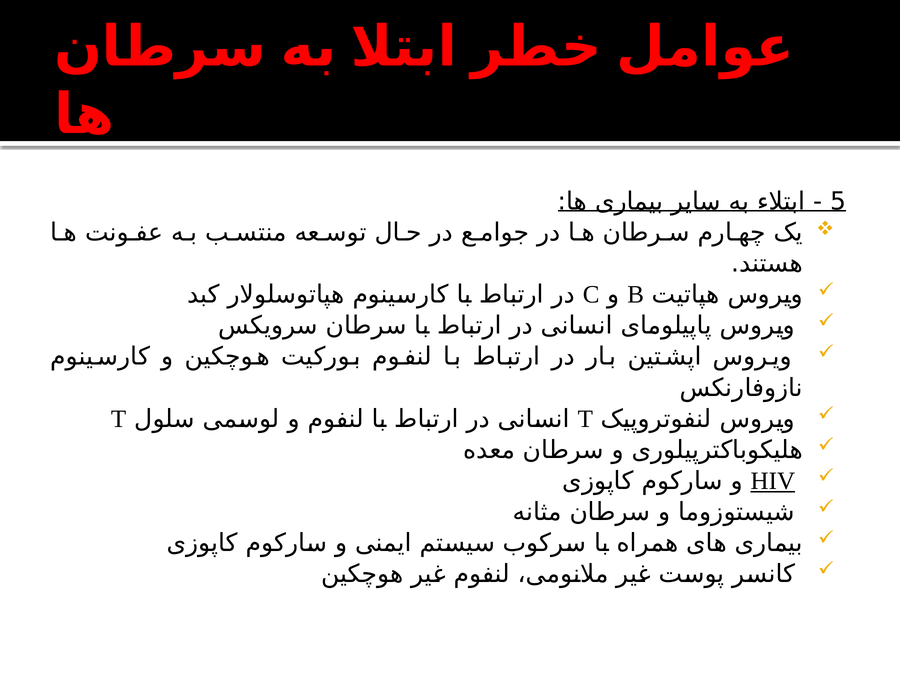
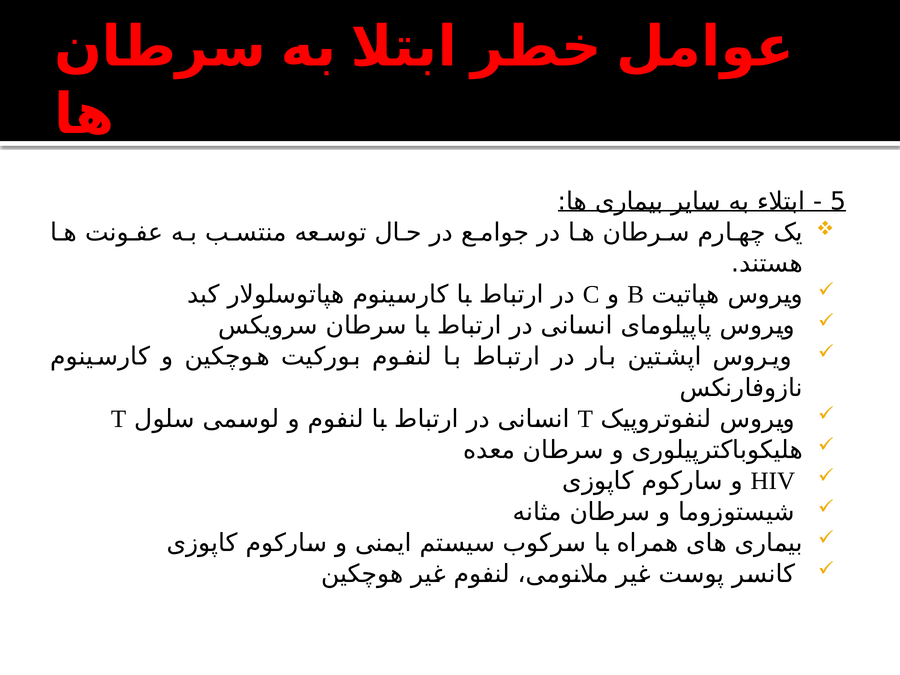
HIV underline: present -> none
